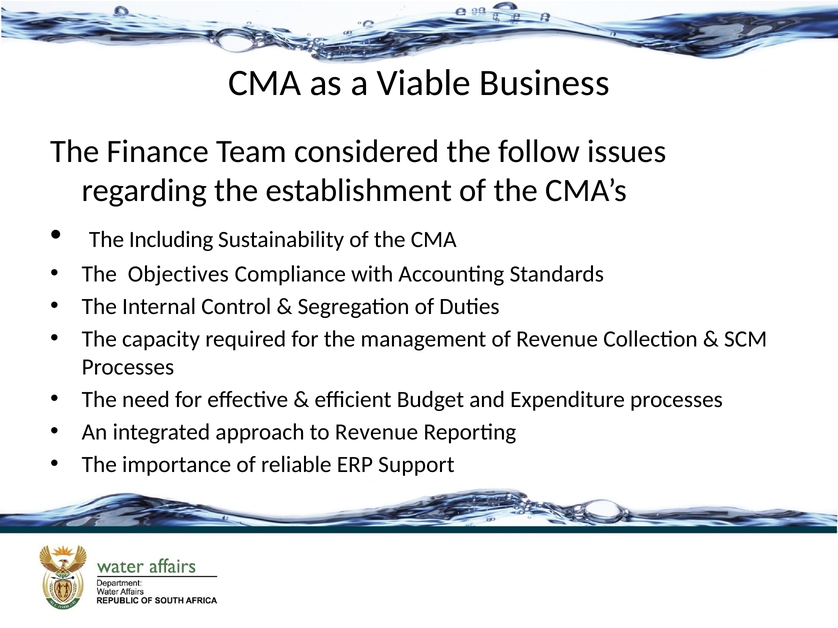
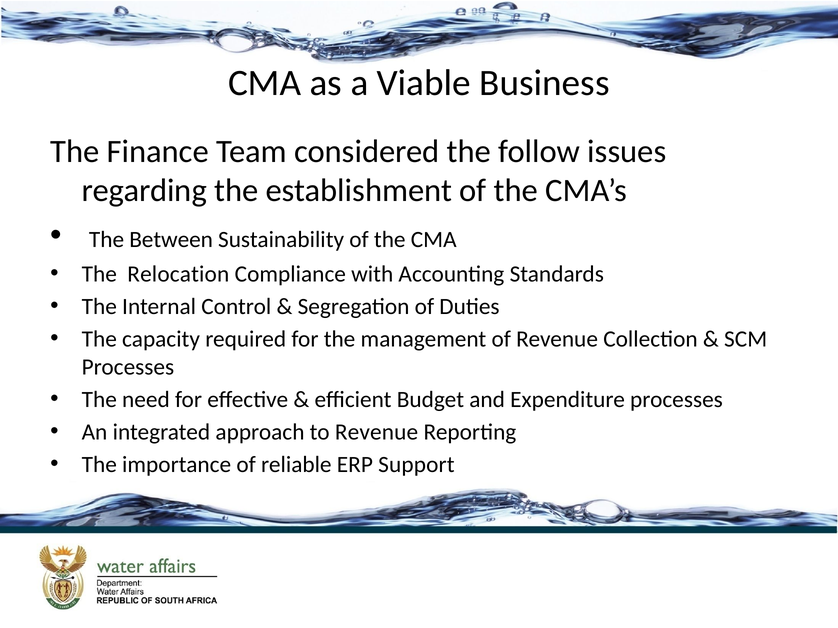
Including: Including -> Between
Objectives: Objectives -> Relocation
